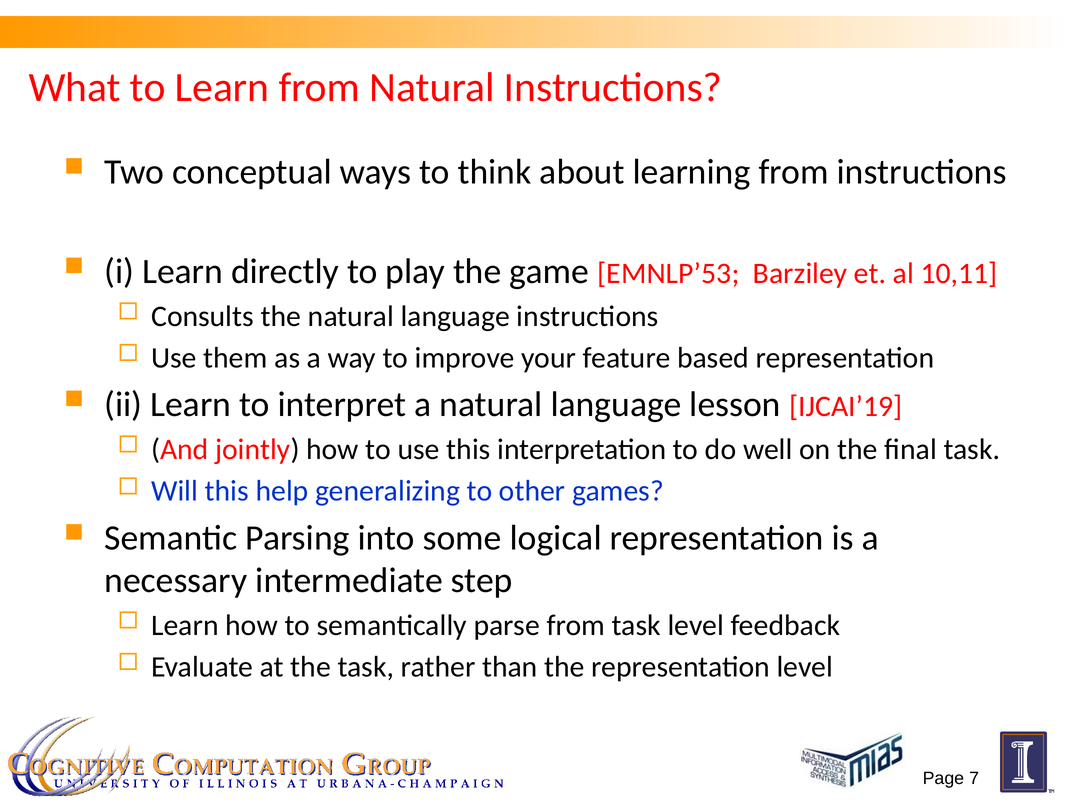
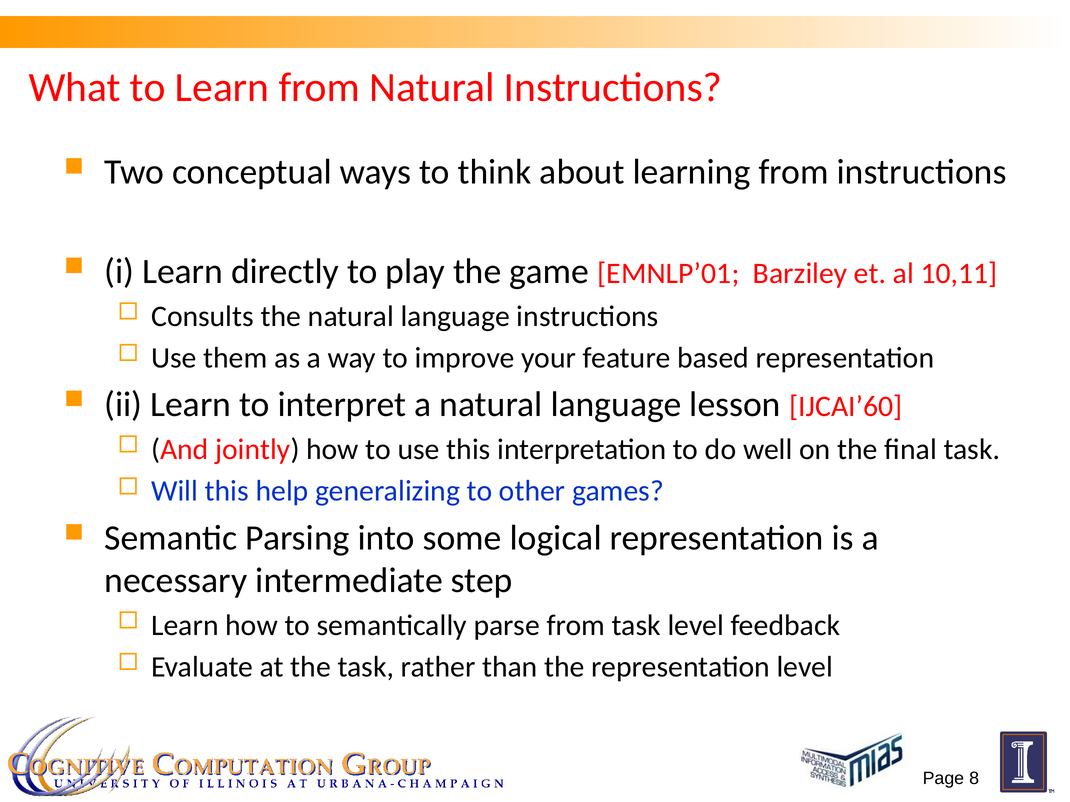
EMNLP’53: EMNLP’53 -> EMNLP’01
IJCAI’19: IJCAI’19 -> IJCAI’60
7: 7 -> 8
